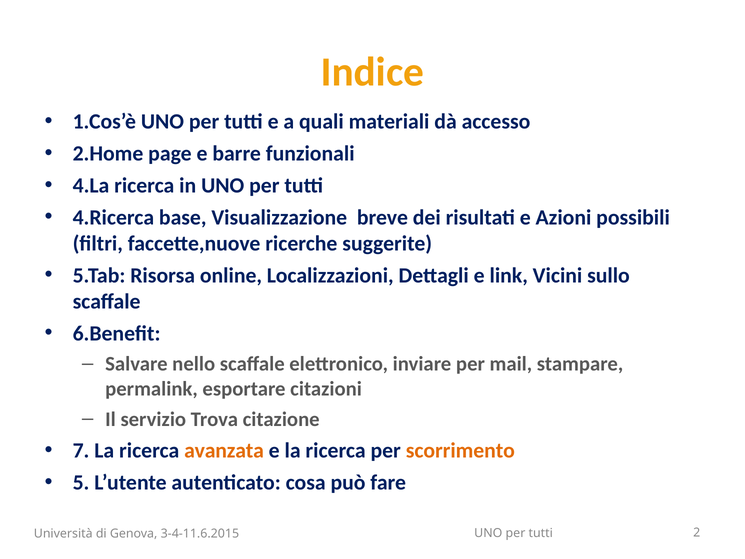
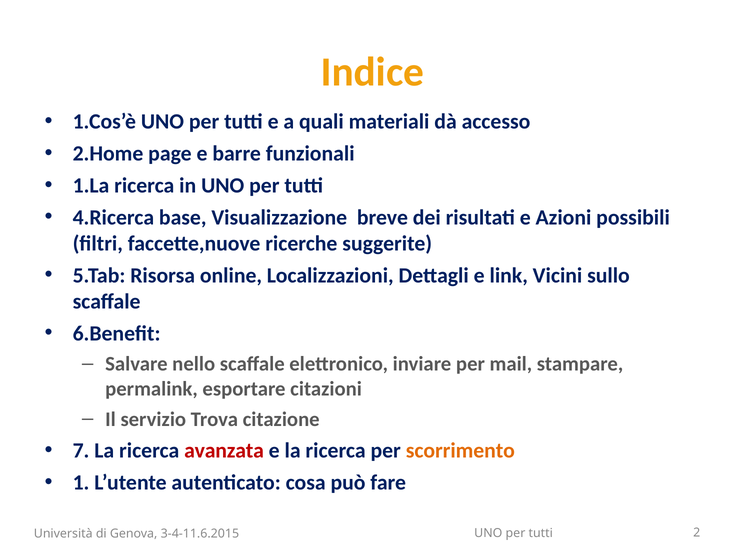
4.La: 4.La -> 1.La
avanzata colour: orange -> red
5: 5 -> 1
